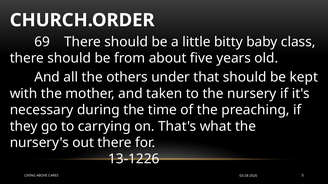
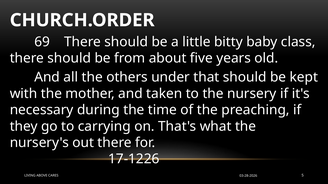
13-1226: 13-1226 -> 17-1226
